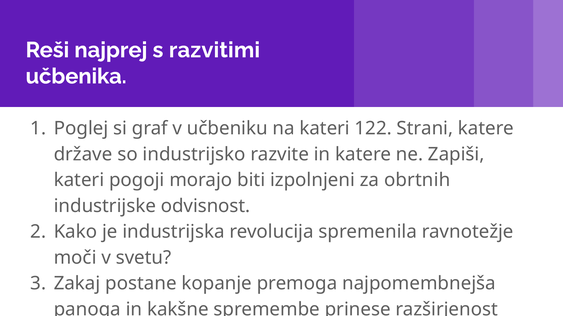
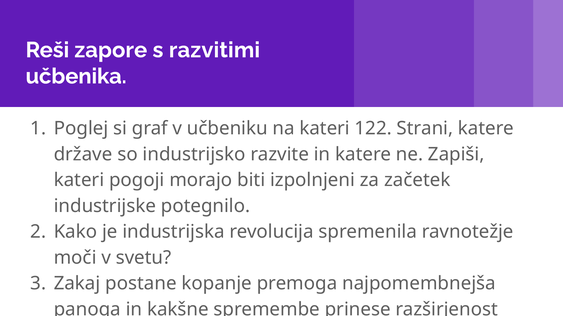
najprej: najprej -> zapore
obrtnih: obrtnih -> začetek
odvisnost: odvisnost -> potegnilo
